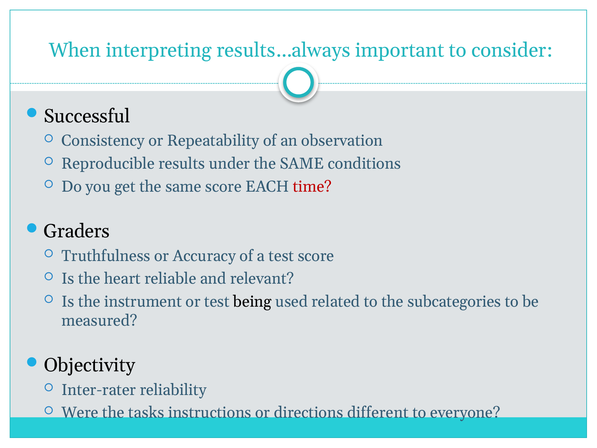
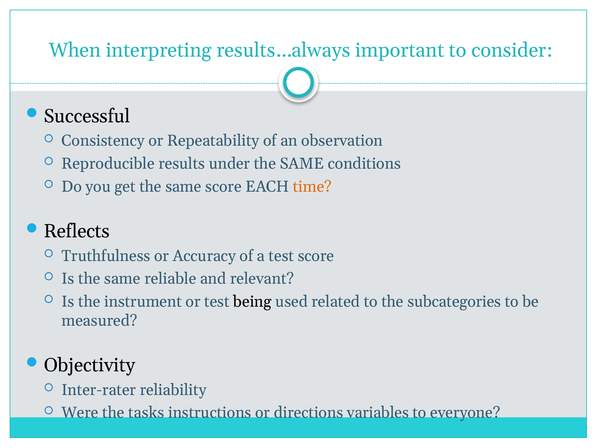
time colour: red -> orange
Graders: Graders -> Reflects
Is the heart: heart -> same
different: different -> variables
